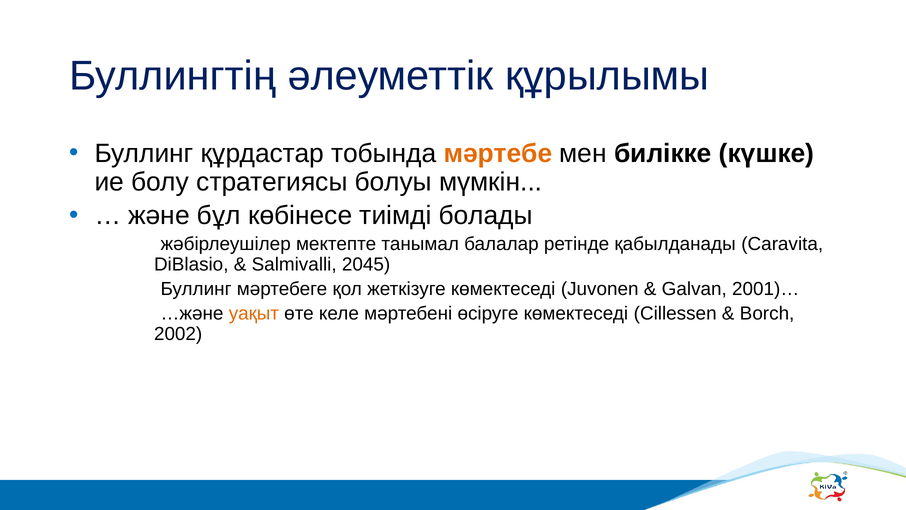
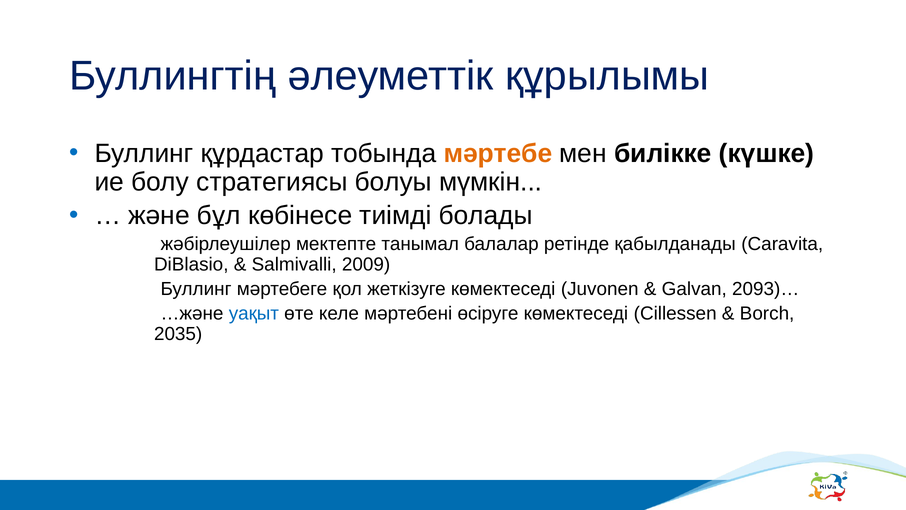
2045: 2045 -> 2009
2001)…: 2001)… -> 2093)…
уақыт colour: orange -> blue
2002: 2002 -> 2035
